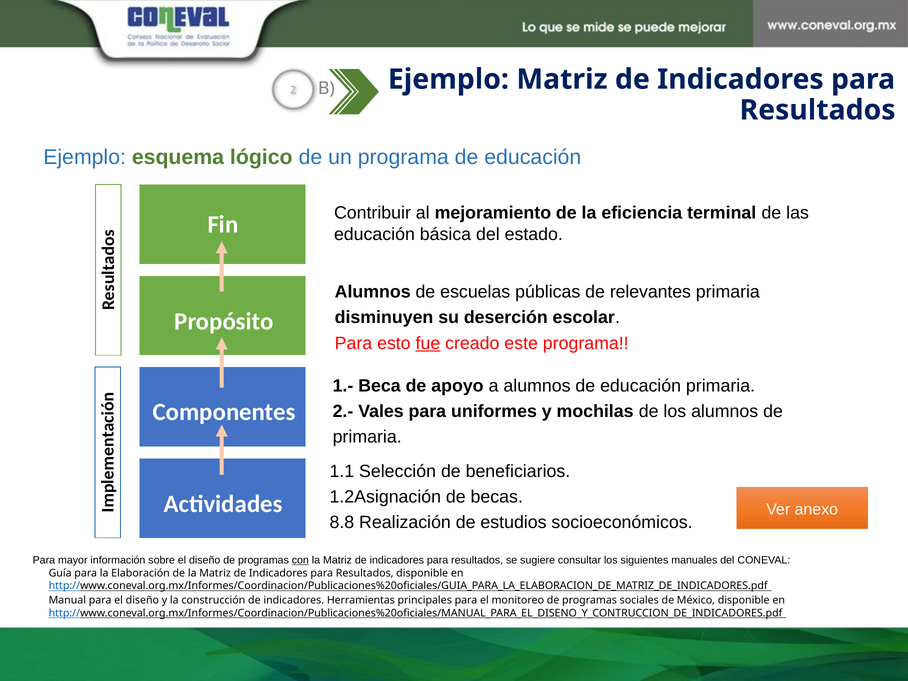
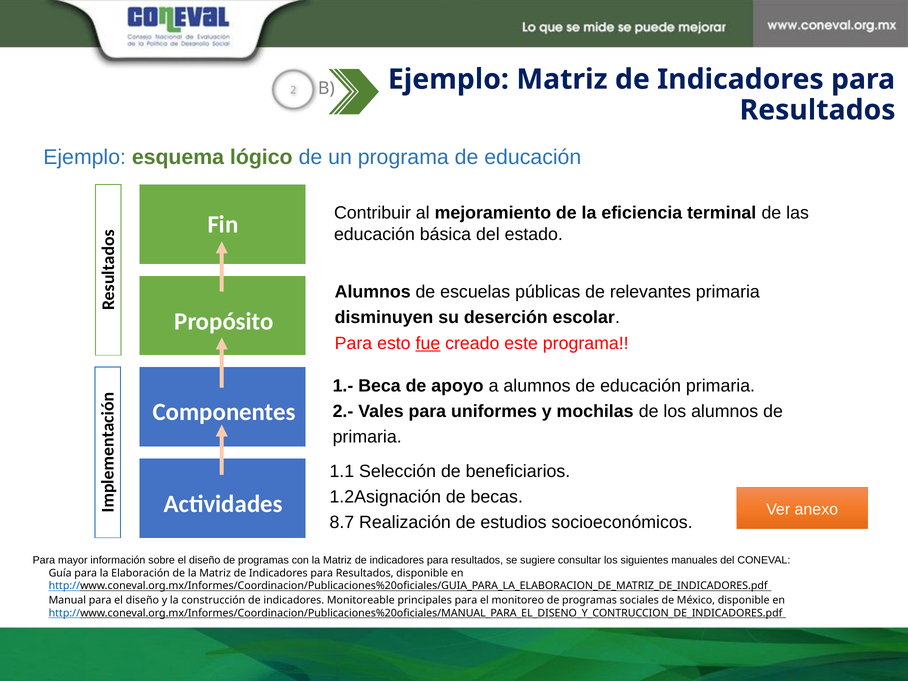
8.8: 8.8 -> 8.7
con underline: present -> none
Herramientas: Herramientas -> Monitoreable
